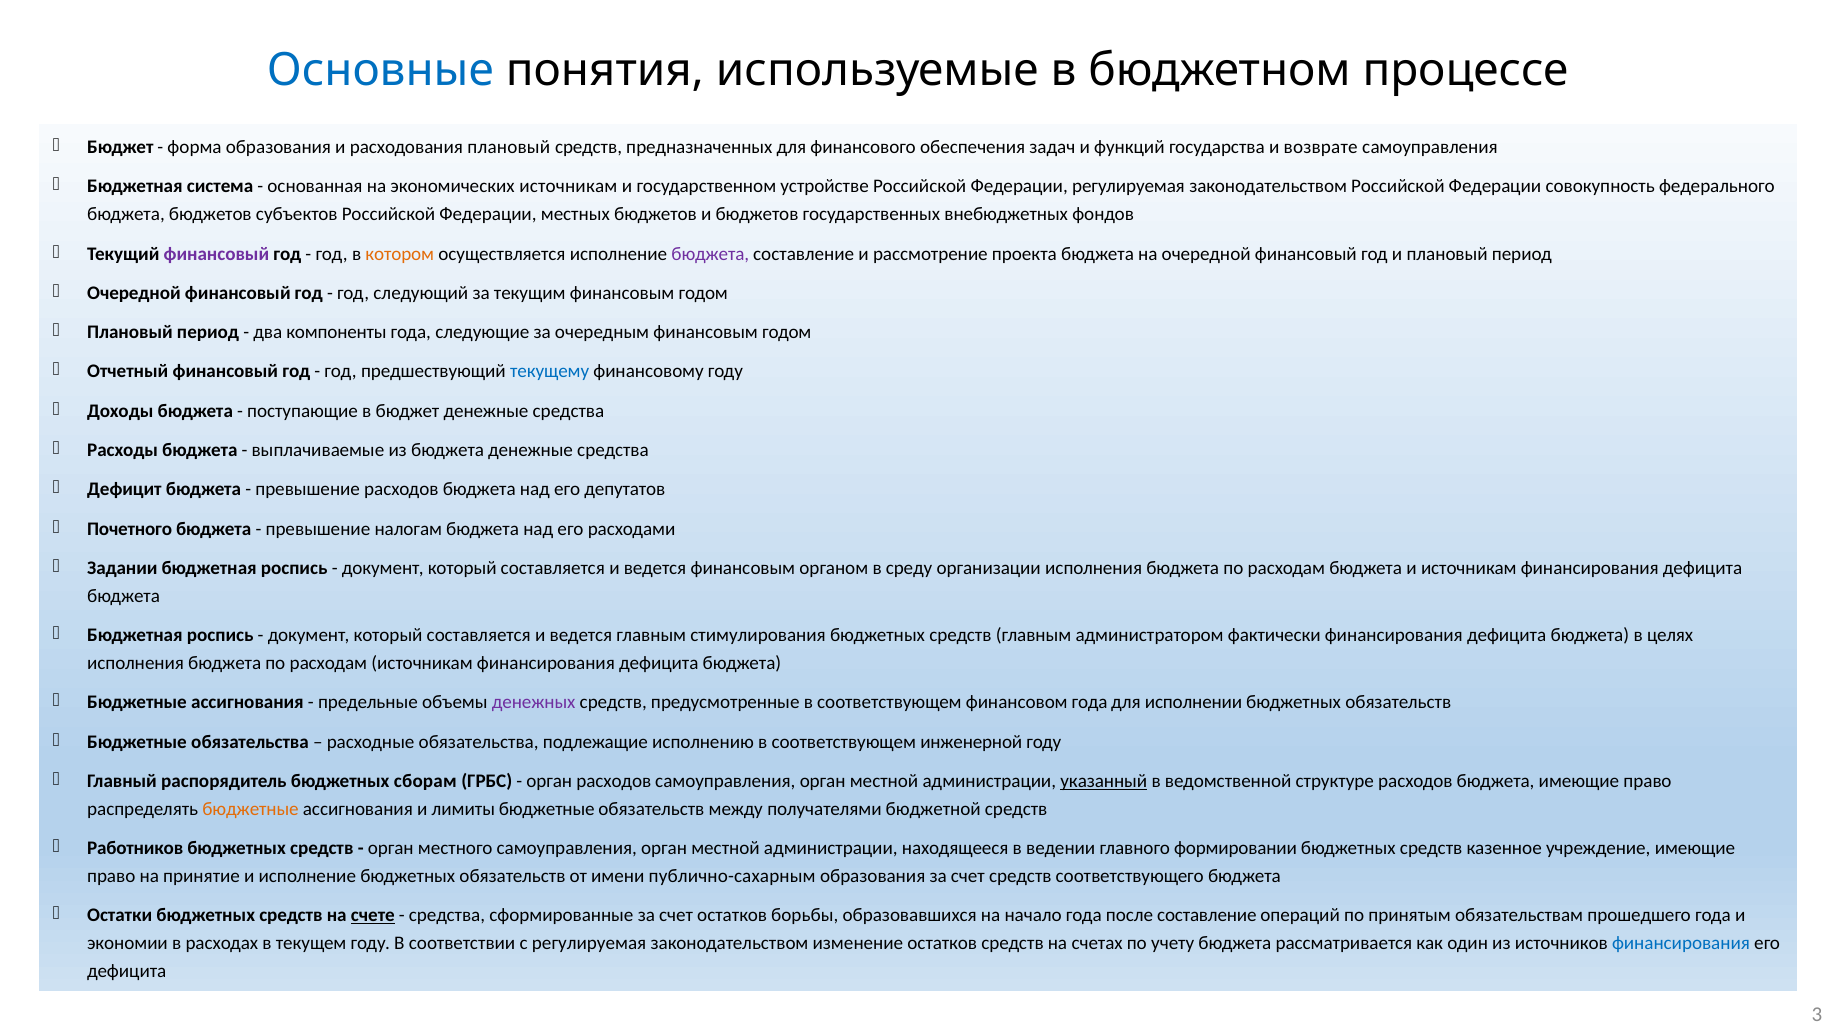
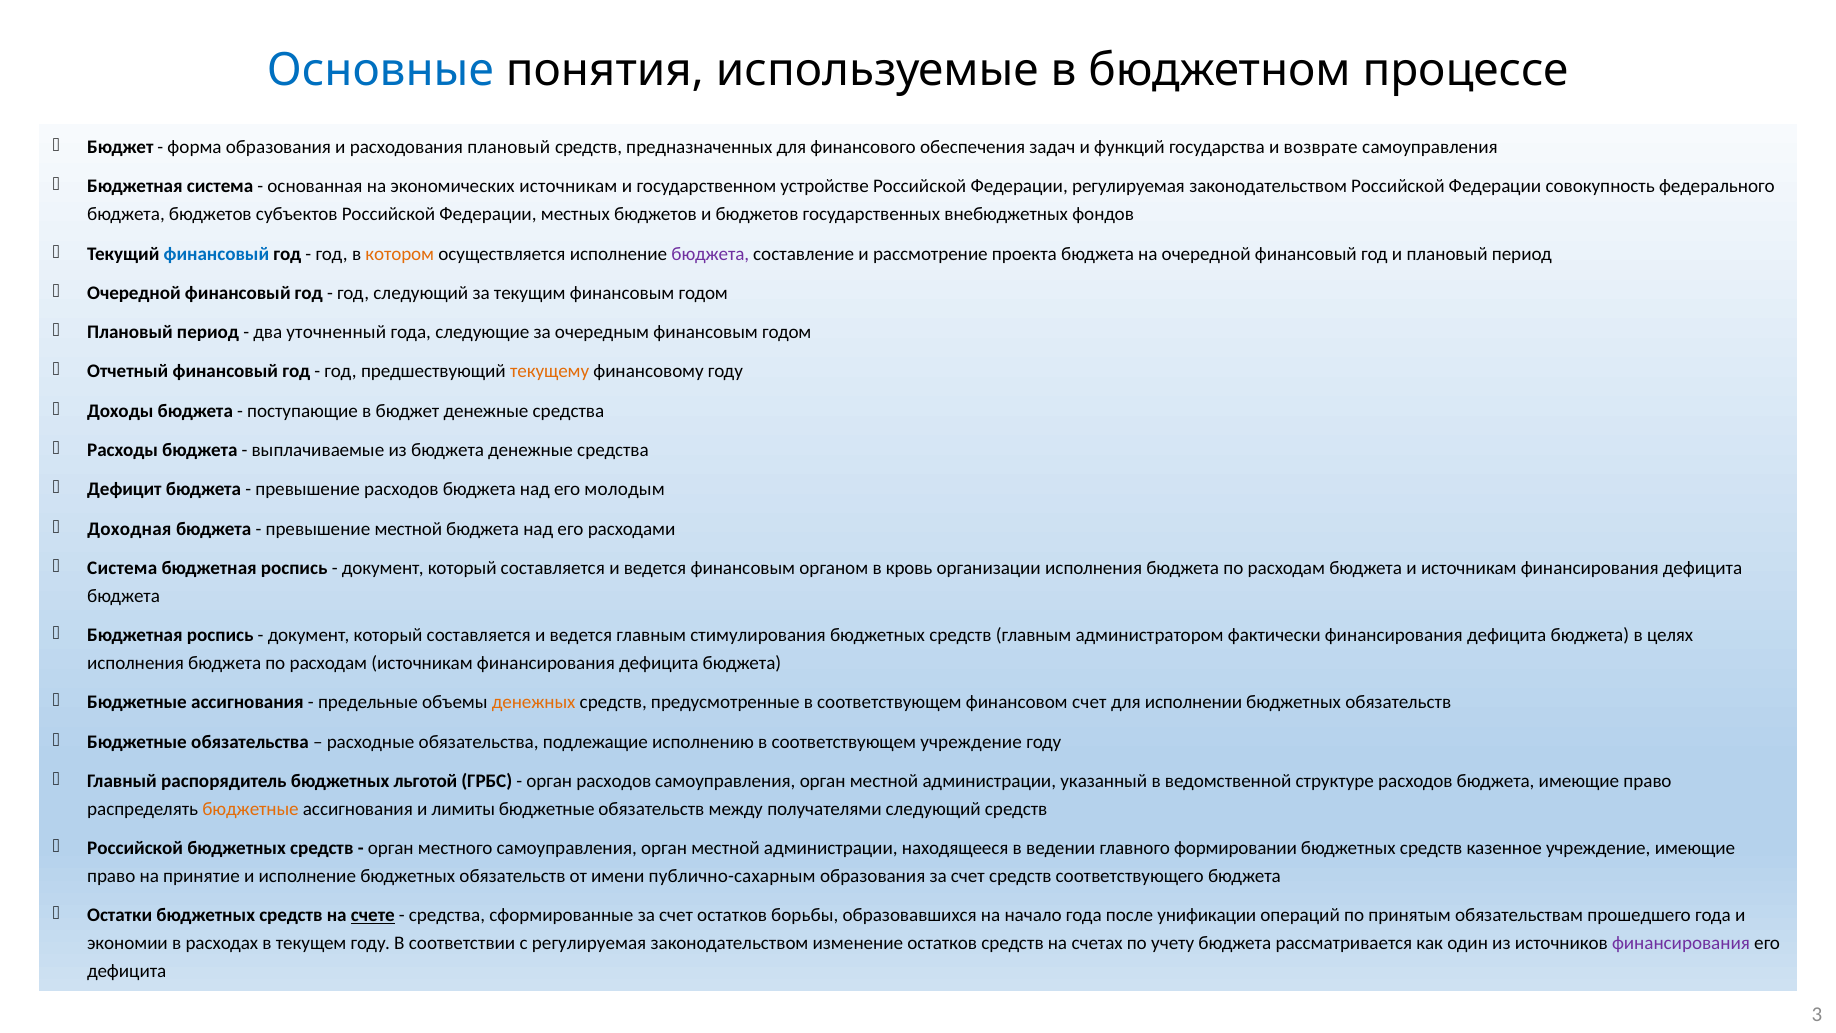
финансовый at (216, 254) colour: purple -> blue
компоненты: компоненты -> уточненный
текущему colour: blue -> orange
депутатов: депутатов -> молодым
Почетного: Почетного -> Доходная
превышение налогам: налогам -> местной
Задании at (122, 568): Задании -> Система
среду: среду -> кровь
денежных colour: purple -> orange
финансовом года: года -> счет
соответствующем инженерной: инженерной -> учреждение
сборам: сборам -> льготой
указанный underline: present -> none
получателями бюджетной: бюджетной -> следующий
Работников at (135, 848): Работников -> Российской
после составление: составление -> унификации
финансирования at (1681, 943) colour: blue -> purple
